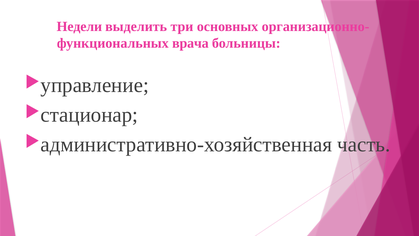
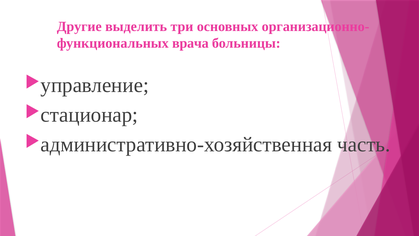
Недели: Недели -> Другие
